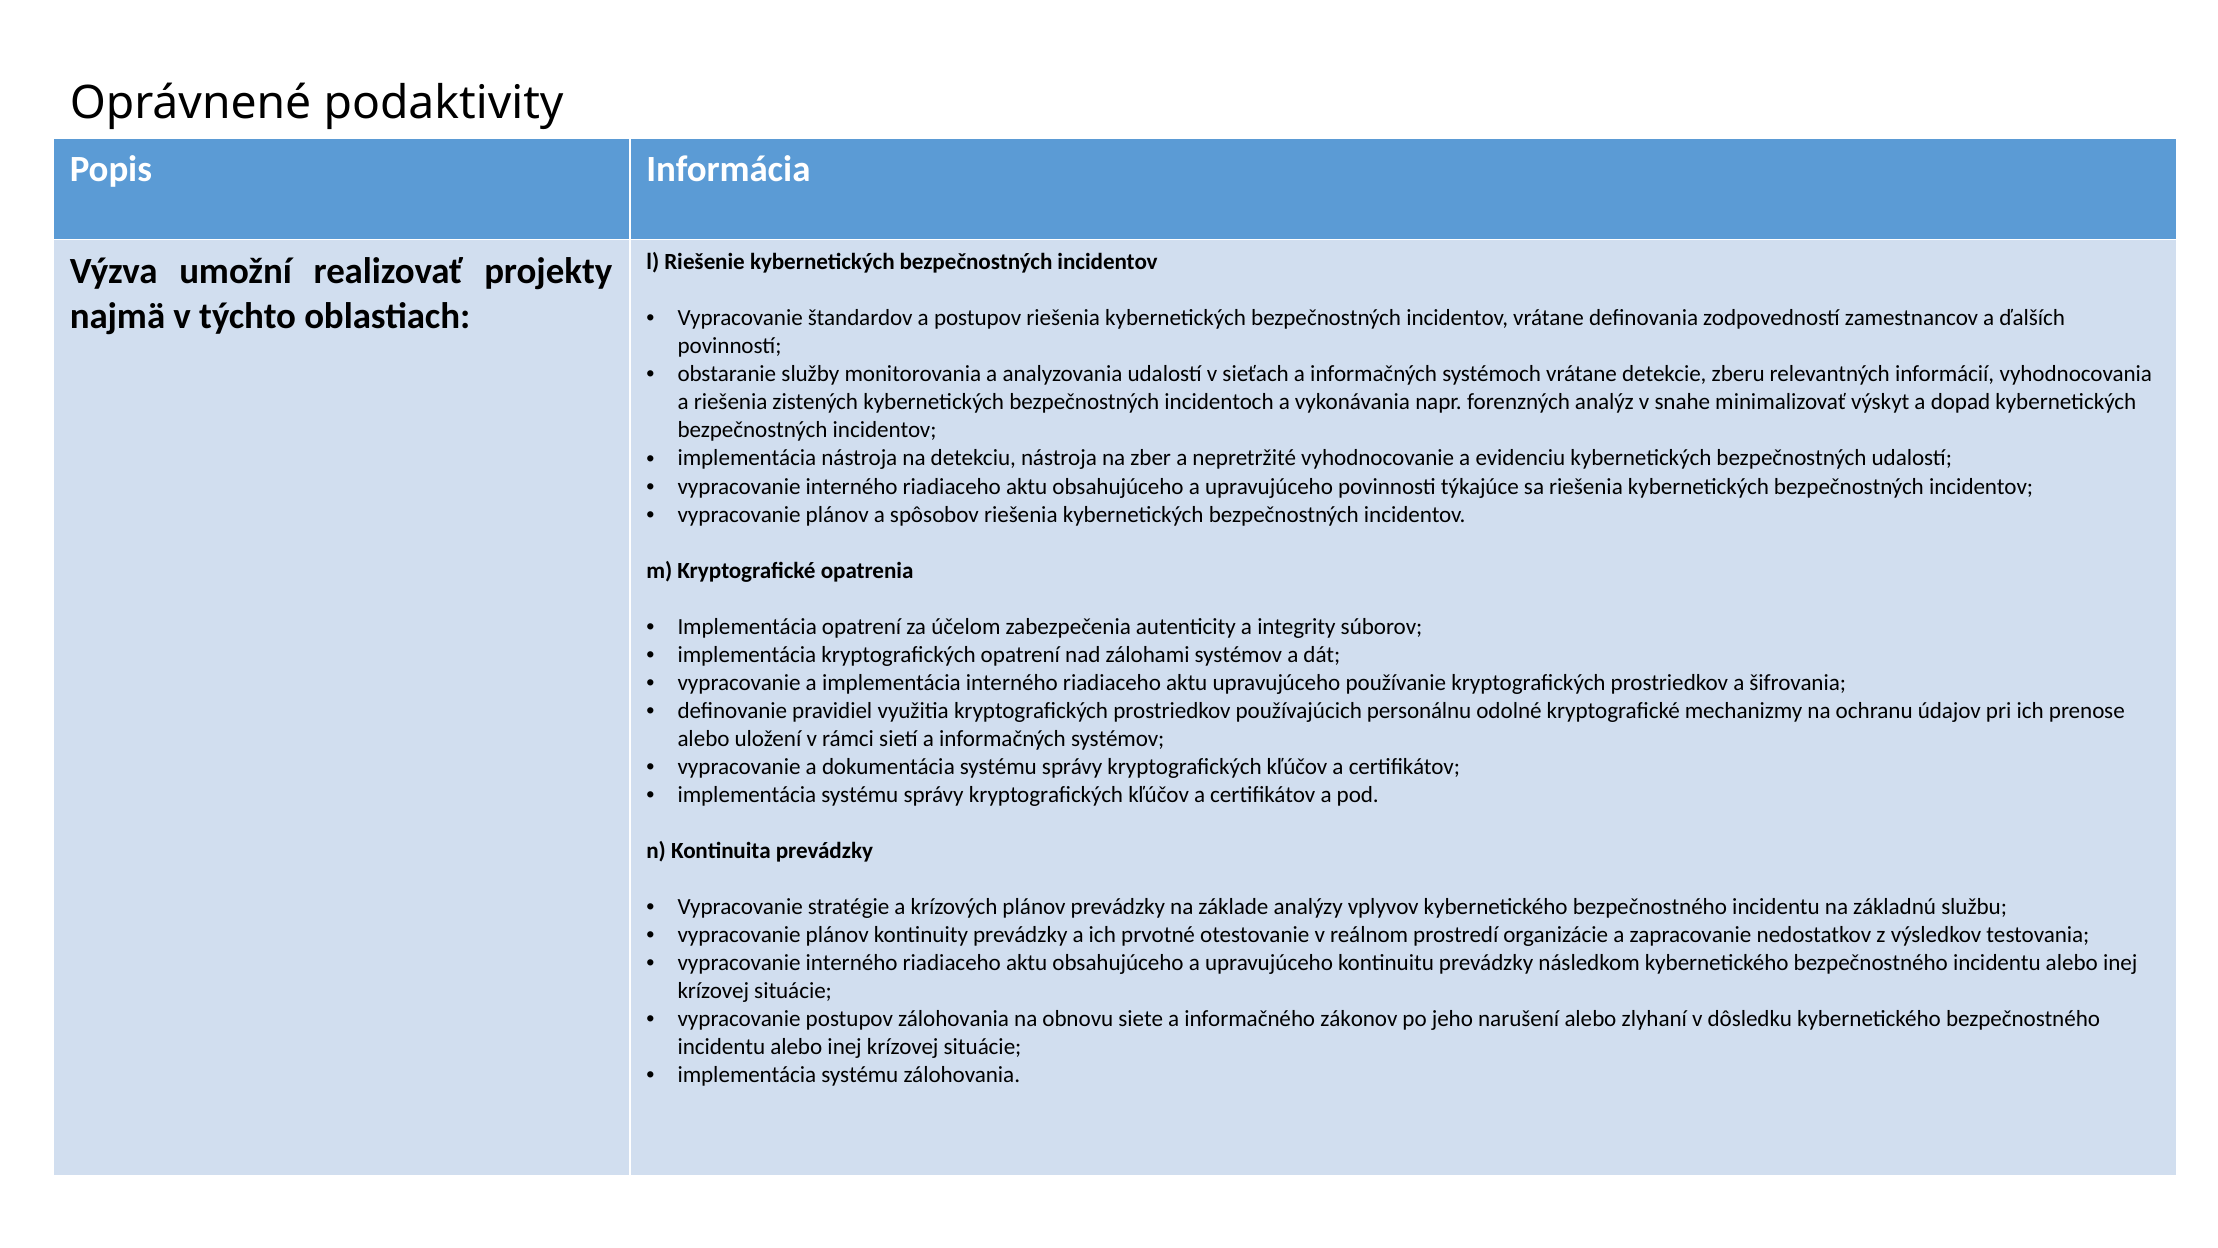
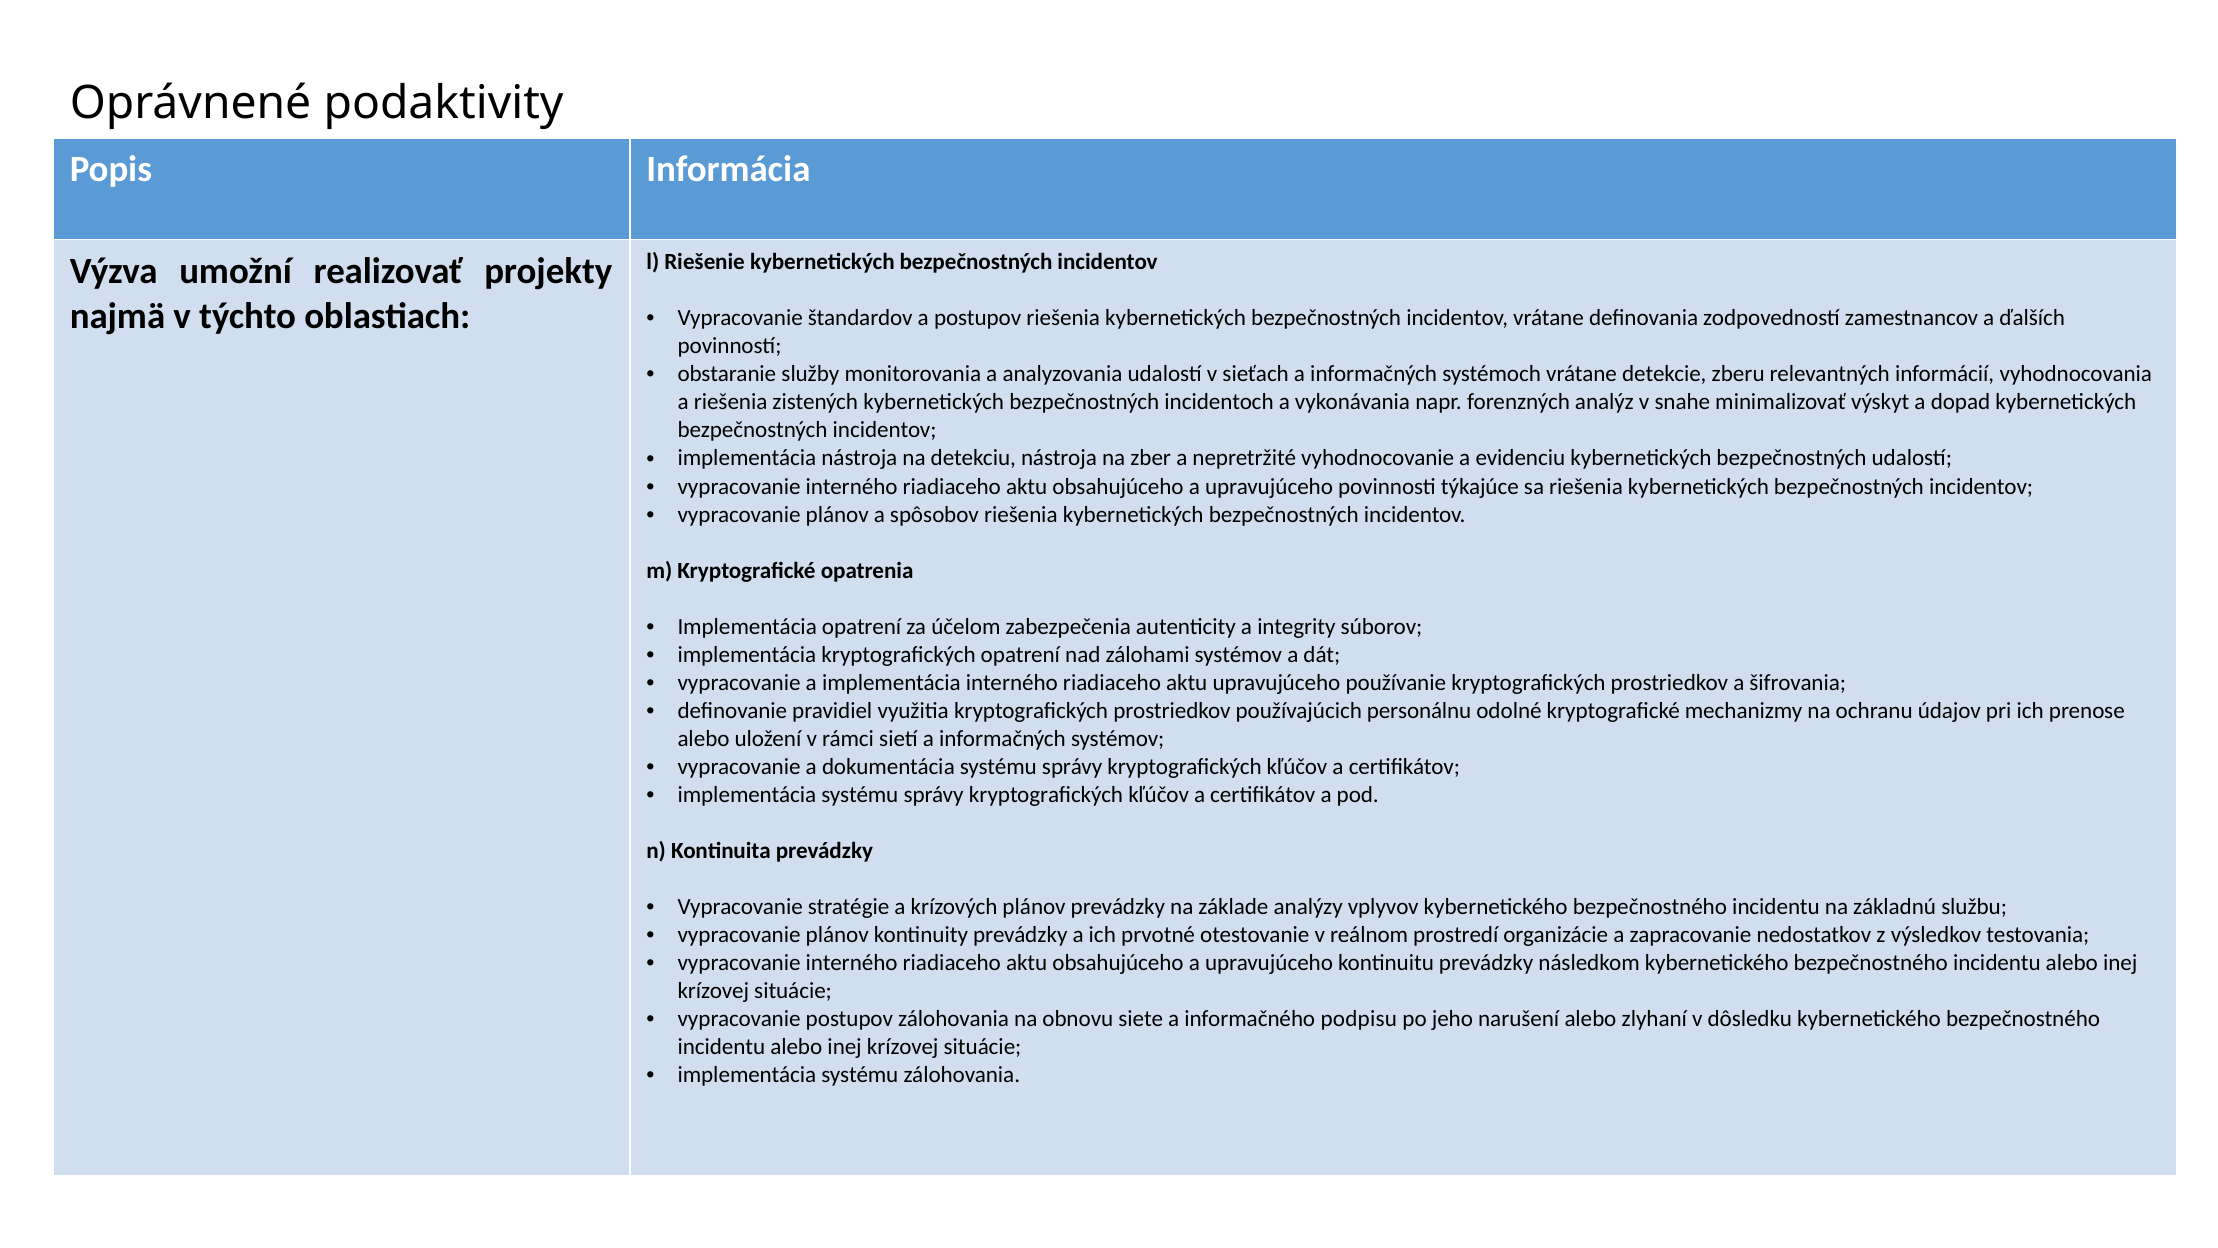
zákonov: zákonov -> podpisu
